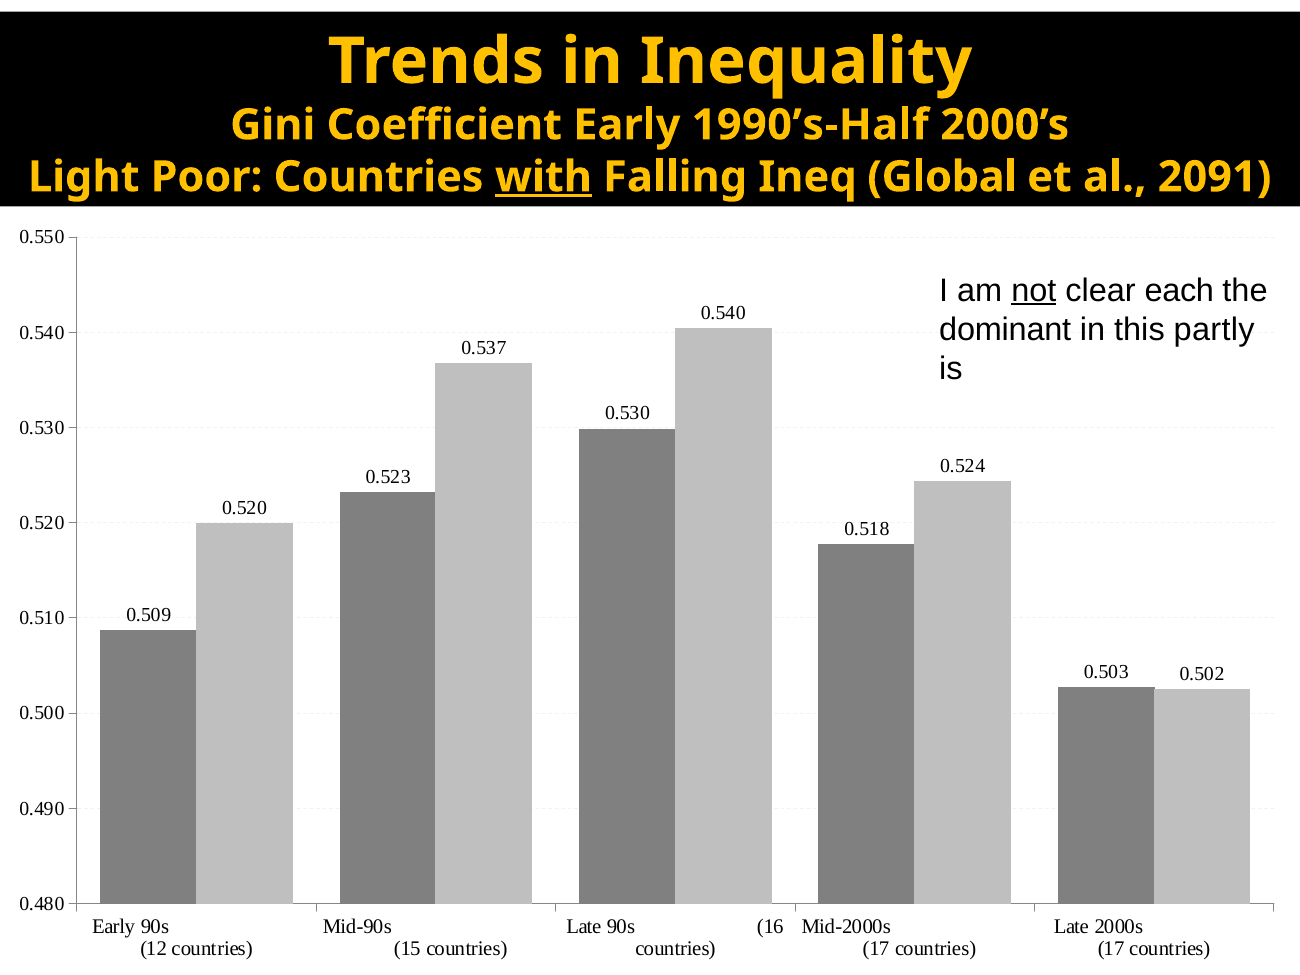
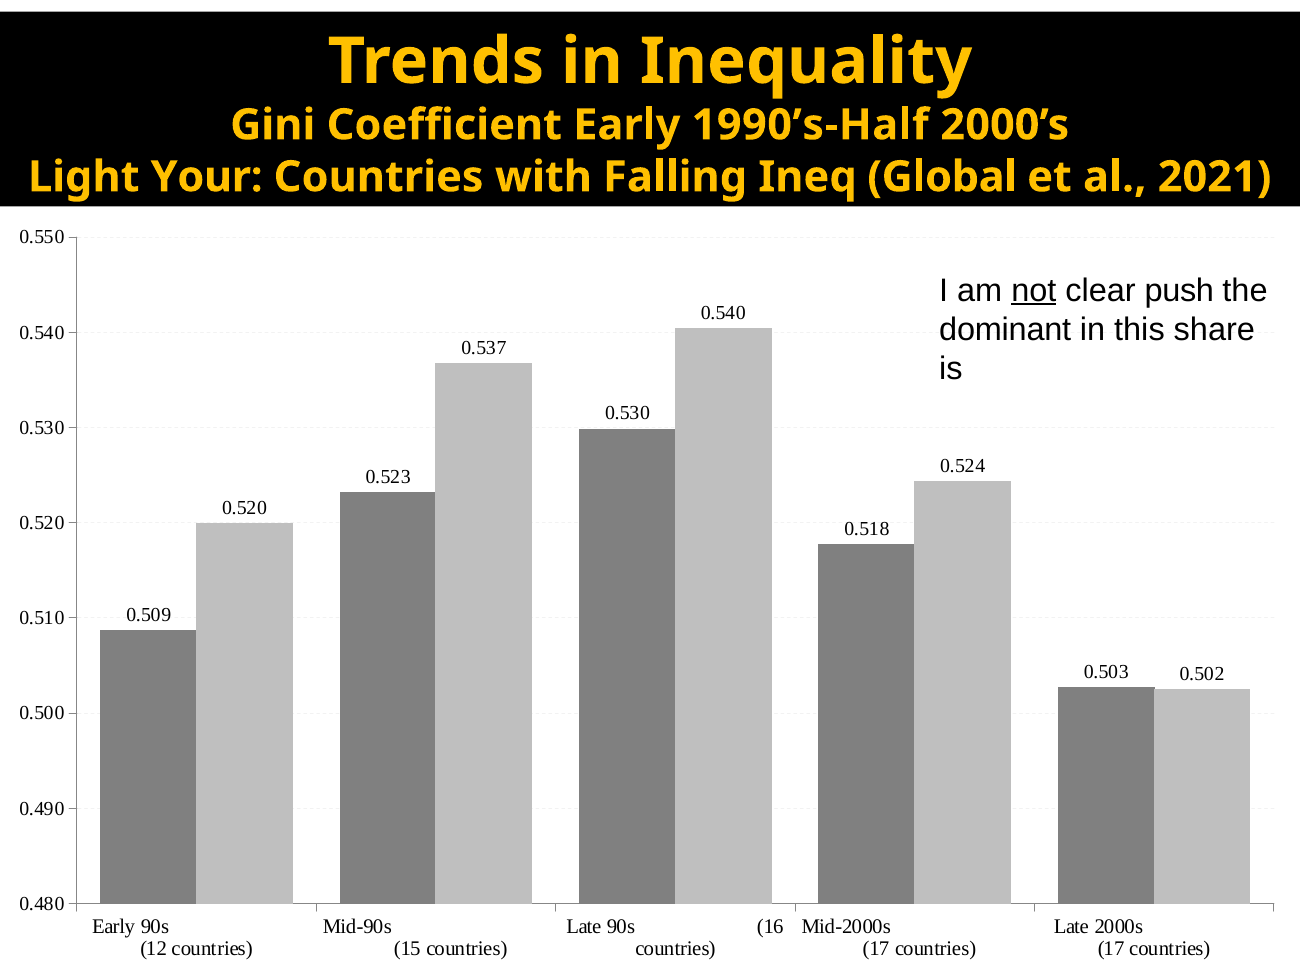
Poor: Poor -> Your
with underline: present -> none
2091: 2091 -> 2021
each: each -> push
partly: partly -> share
